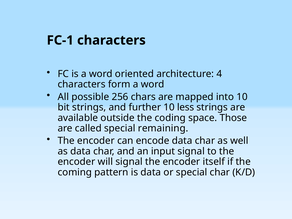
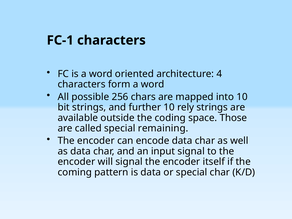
less: less -> rely
